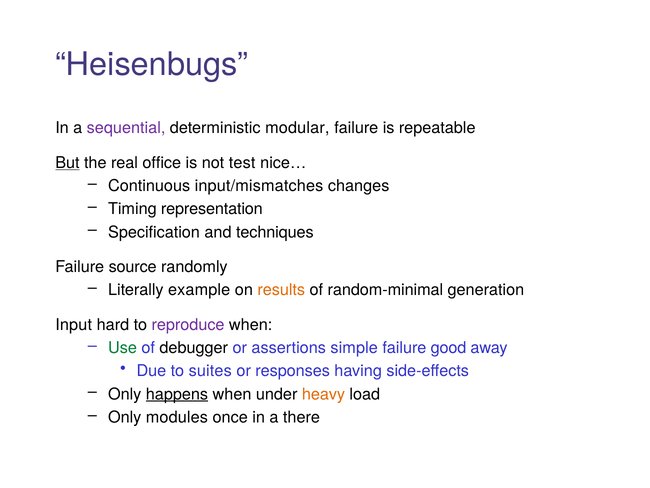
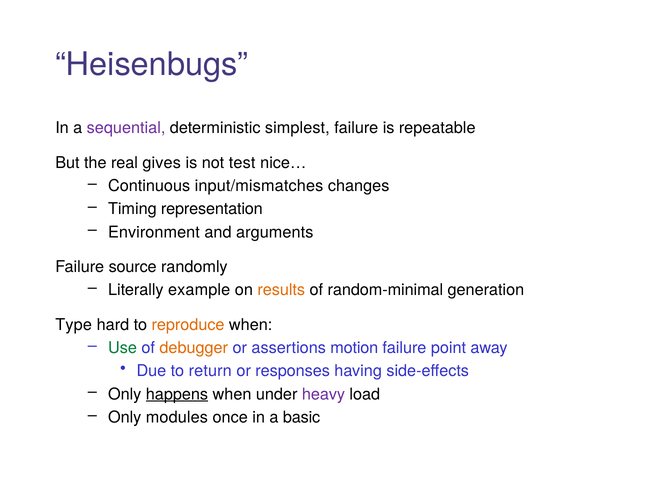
modular: modular -> simplest
But underline: present -> none
office: office -> gives
Specification: Specification -> Environment
techniques: techniques -> arguments
Input: Input -> Type
reproduce colour: purple -> orange
debugger colour: black -> orange
simple: simple -> motion
good: good -> point
suites: suites -> return
heavy colour: orange -> purple
there: there -> basic
